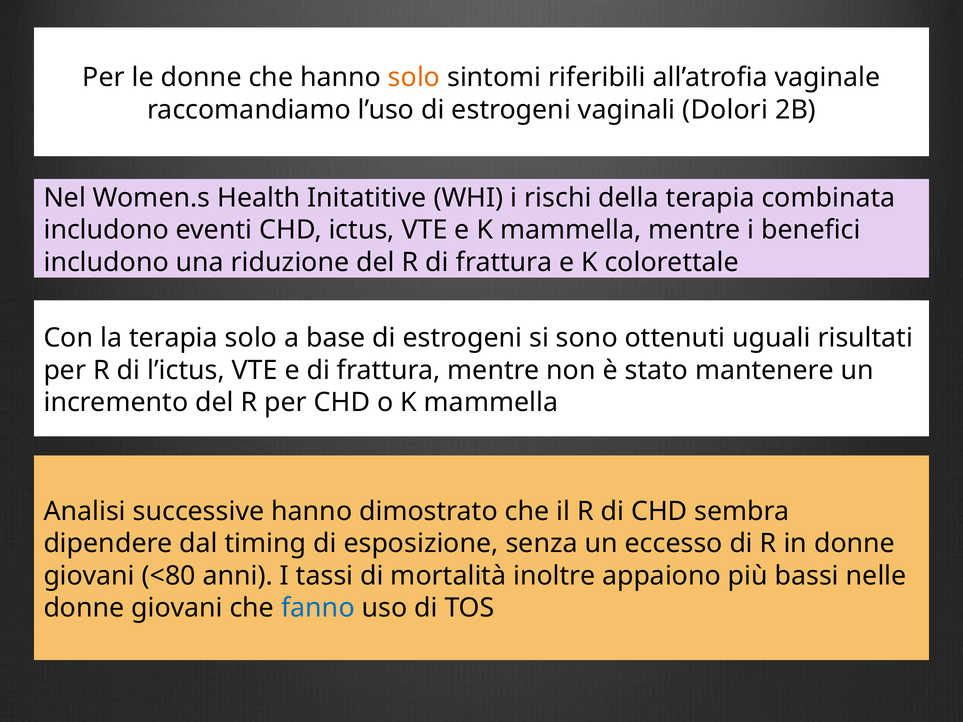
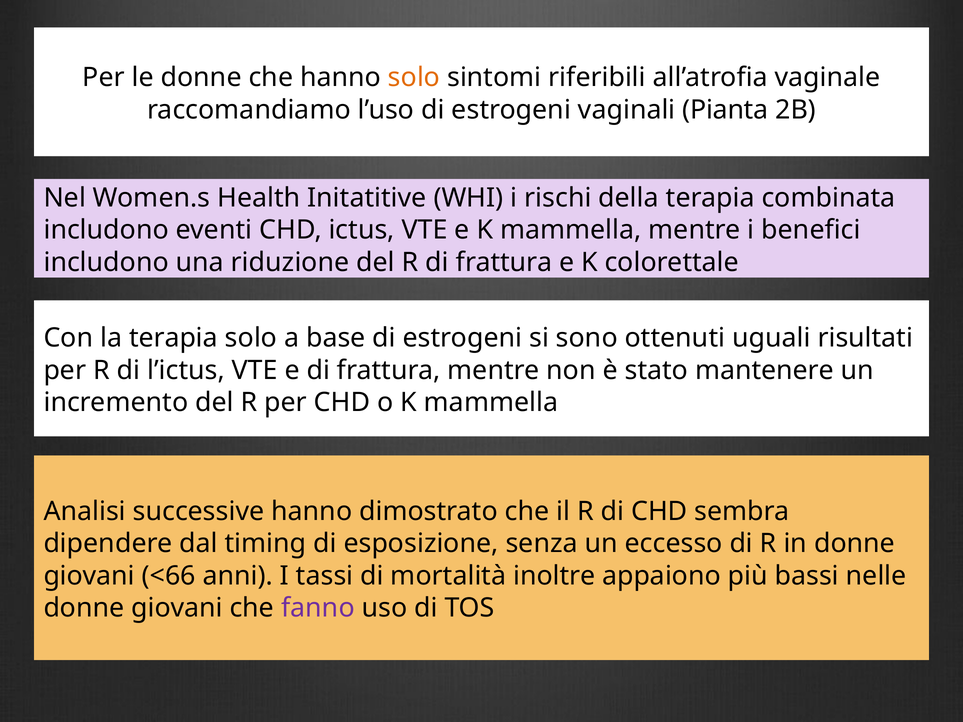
Dolori: Dolori -> Pianta
<80: <80 -> <66
fanno colour: blue -> purple
